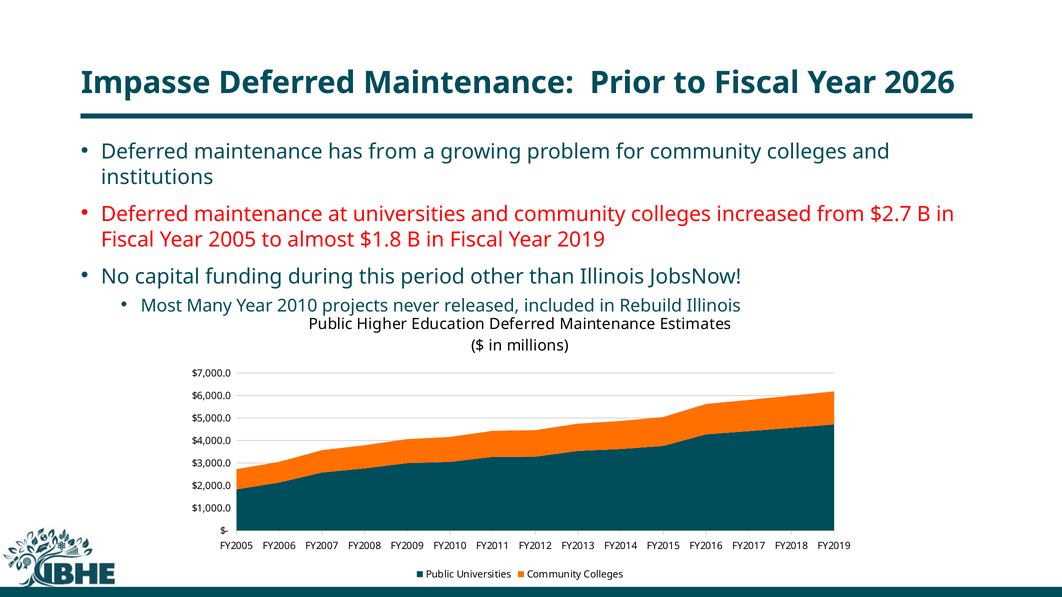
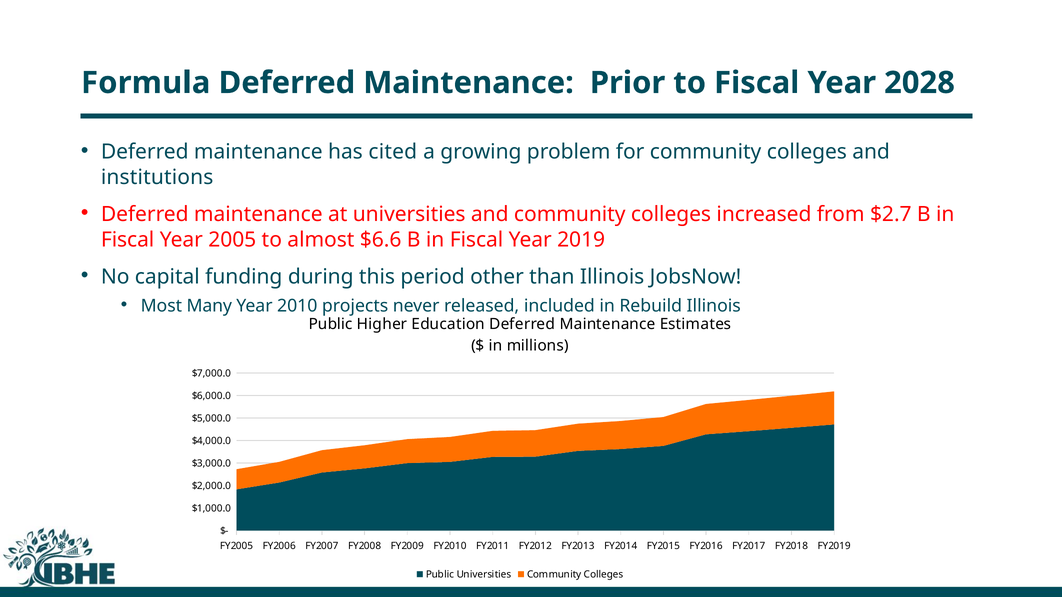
Impasse: Impasse -> Formula
2026: 2026 -> 2028
has from: from -> cited
$1.8: $1.8 -> $6.6
